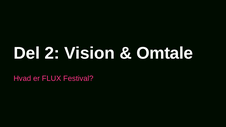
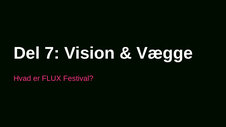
2: 2 -> 7
Omtale: Omtale -> Vægge
